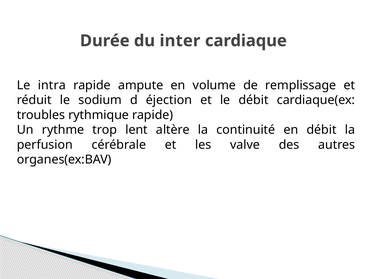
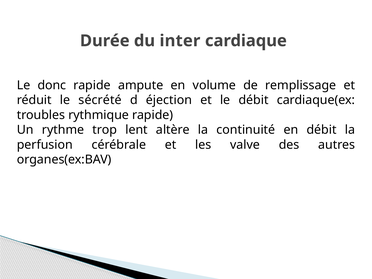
intra: intra -> donc
sodium: sodium -> sécrété
